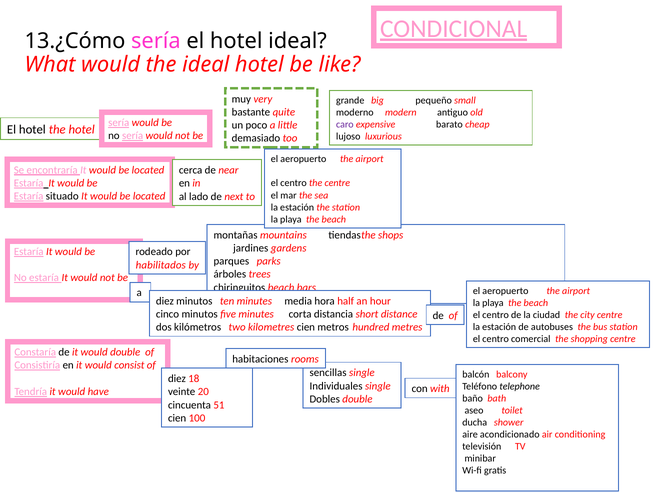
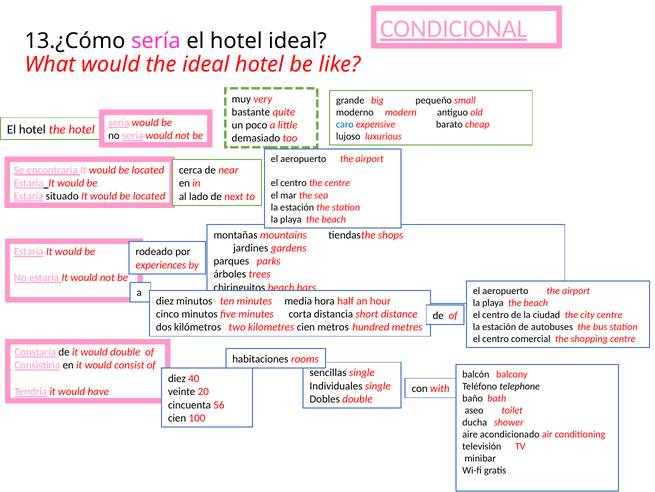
caro colour: purple -> blue
habilitados: habilitados -> experiences
18: 18 -> 40
51: 51 -> 56
